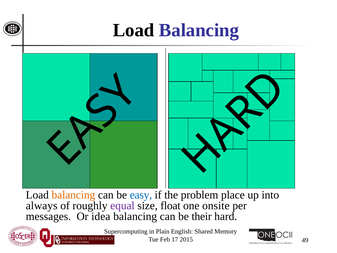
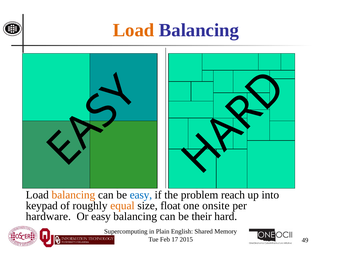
Load at (134, 30) colour: black -> orange
place: place -> reach
always: always -> keypad
equal colour: purple -> orange
messages: messages -> hardware
Or idea: idea -> easy
